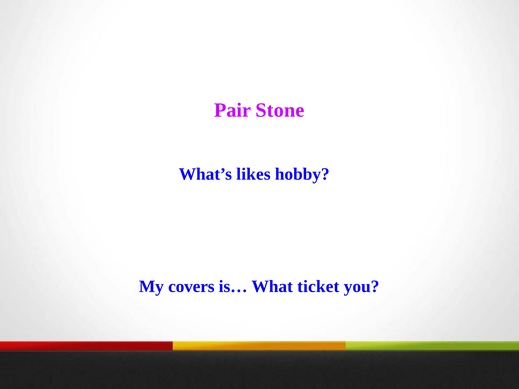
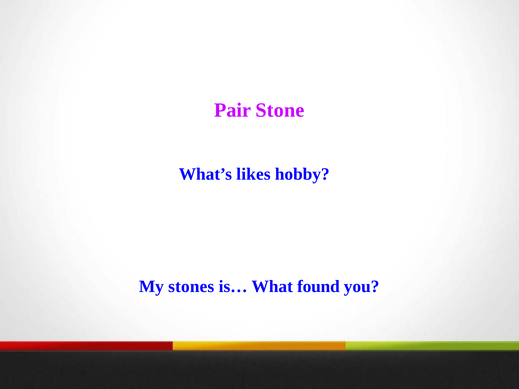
covers: covers -> stones
ticket: ticket -> found
